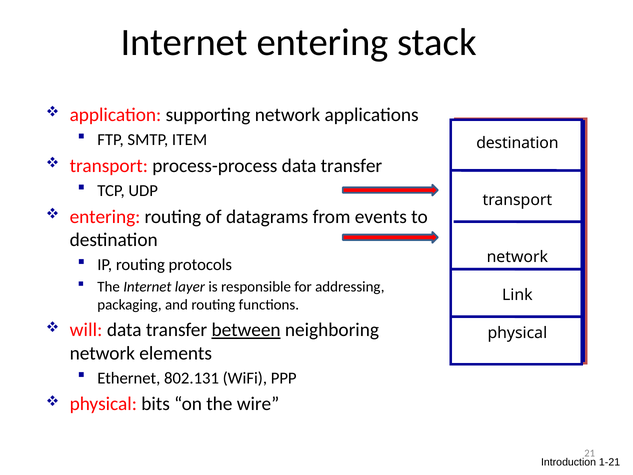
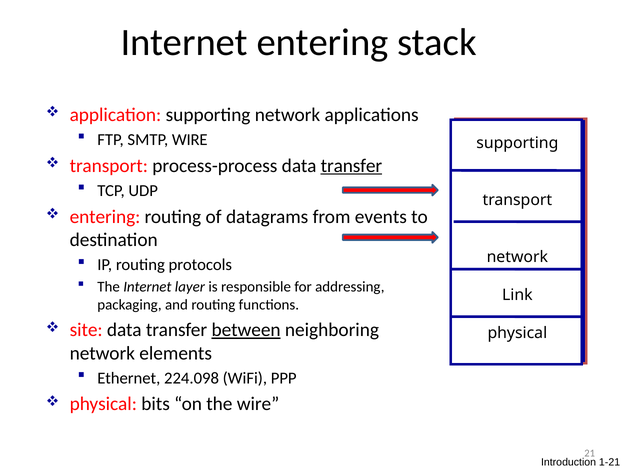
SMTP ITEM: ITEM -> WIRE
destination at (517, 143): destination -> supporting
transfer at (351, 166) underline: none -> present
will: will -> site
802.131: 802.131 -> 224.098
